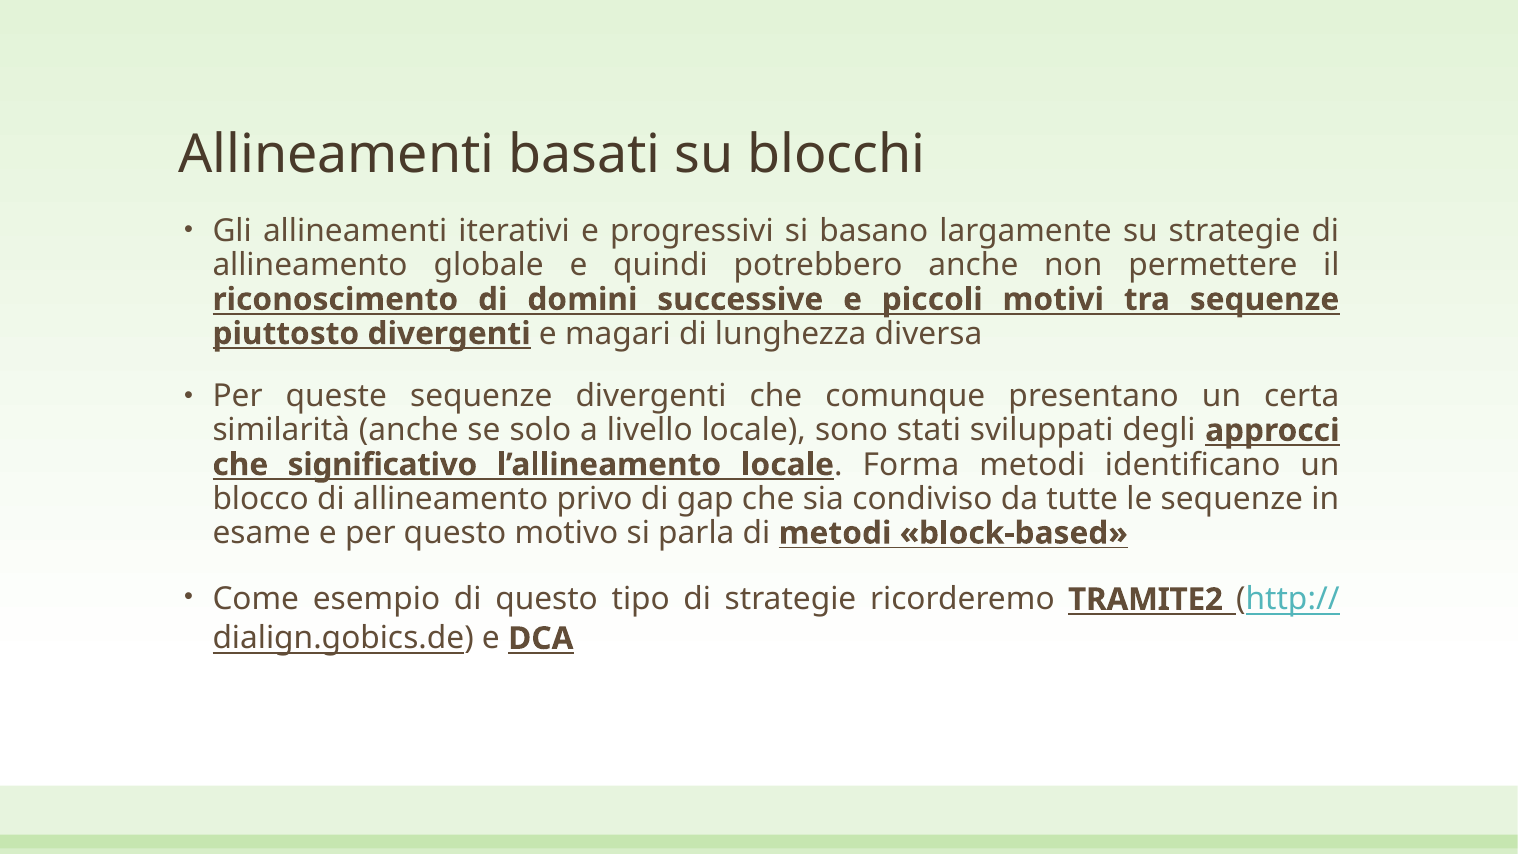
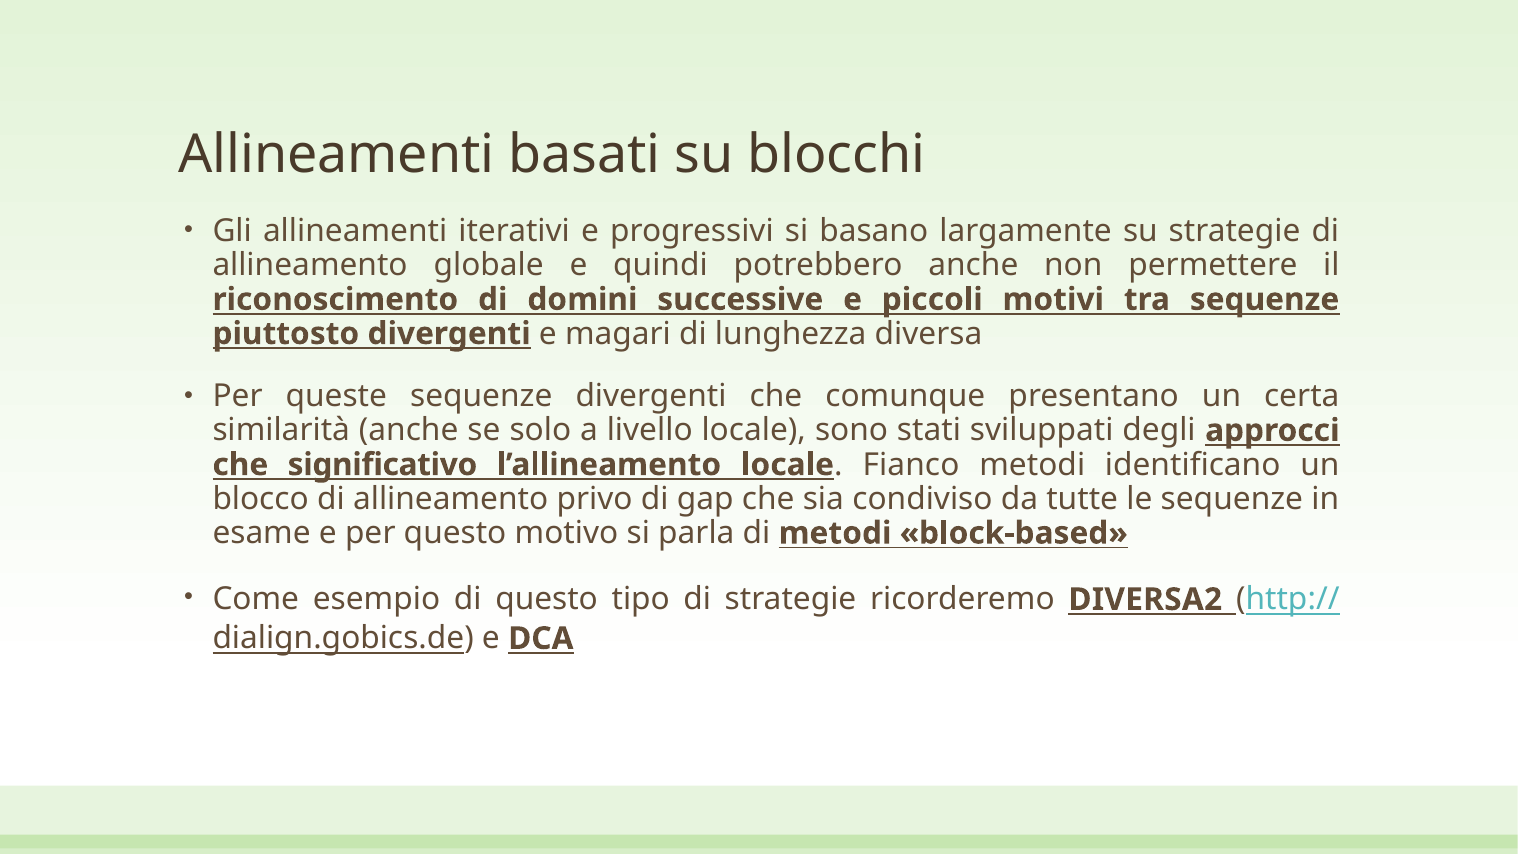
Forma: Forma -> Fianco
TRAMITE2: TRAMITE2 -> DIVERSA2
